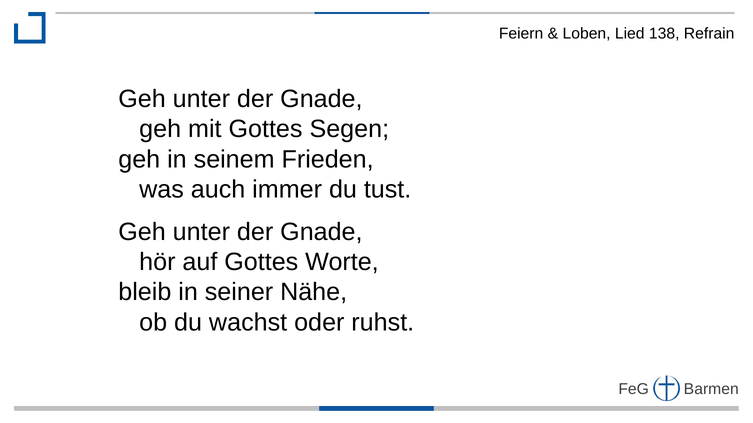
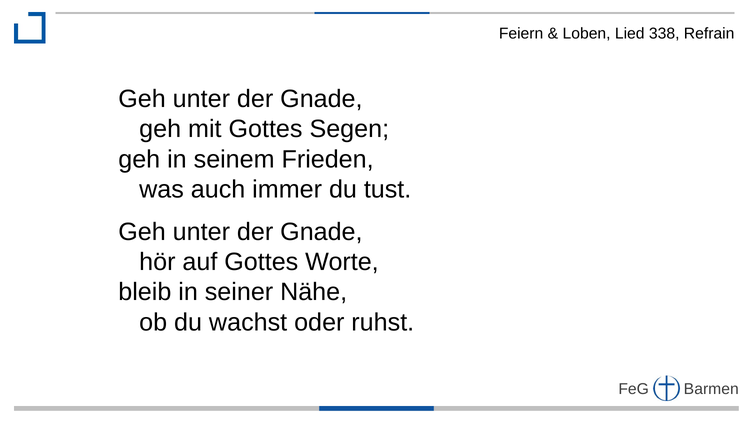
138: 138 -> 338
